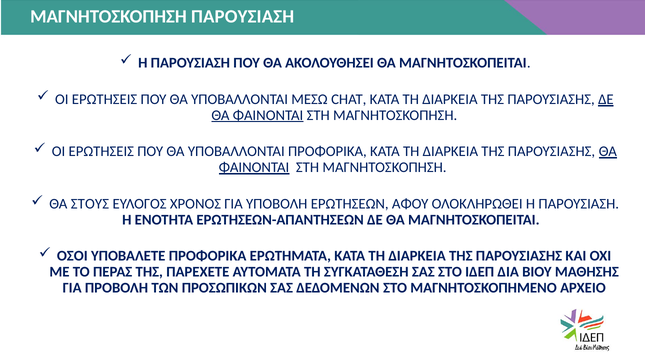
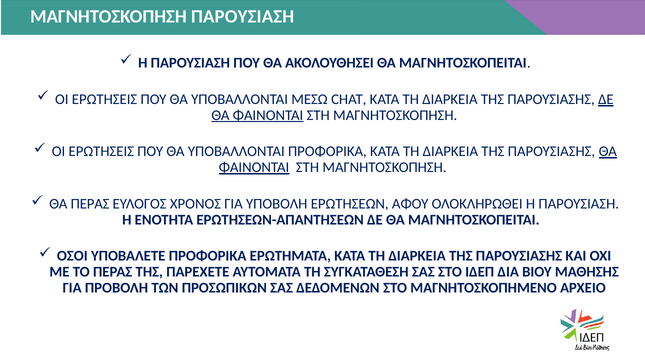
ΘΑ ΣΤΟΥΣ: ΣΤΟΥΣ -> ΠΕΡΑΣ
